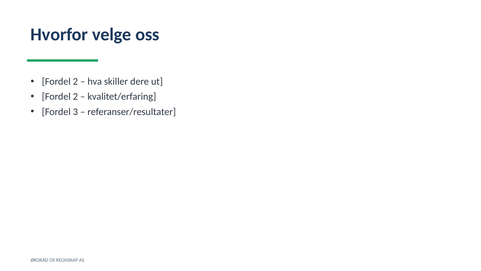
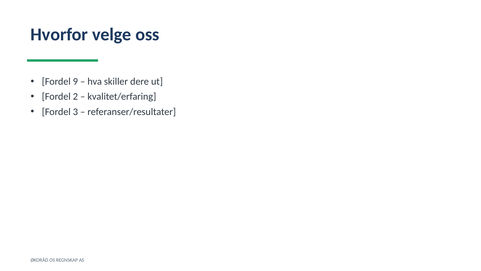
2 at (75, 81): 2 -> 9
